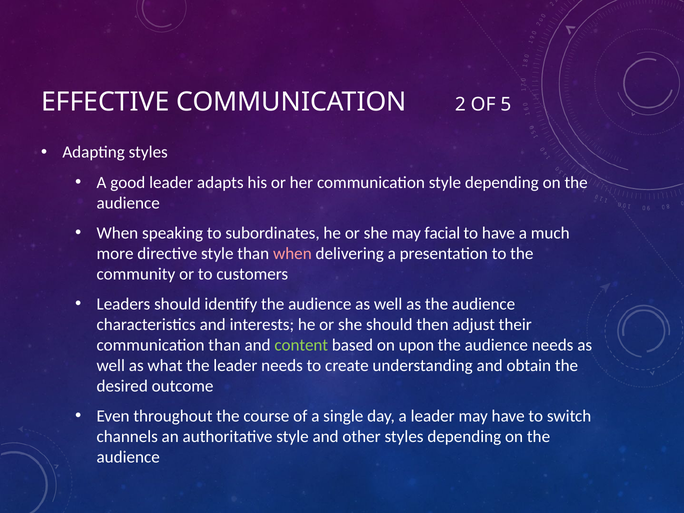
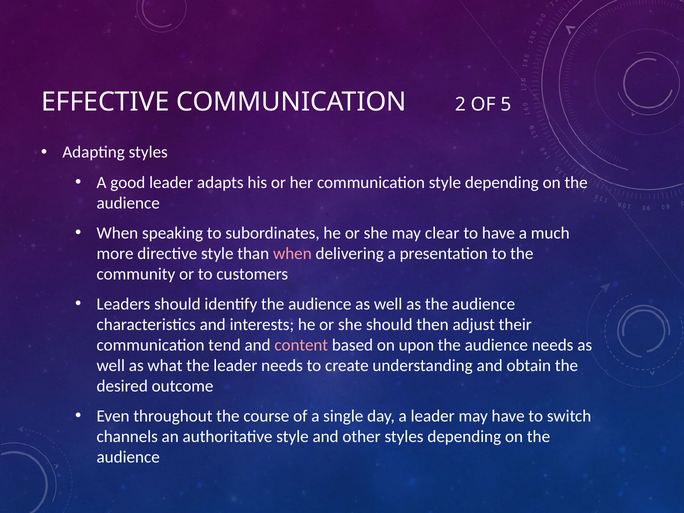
facial: facial -> clear
communication than: than -> tend
content colour: light green -> pink
